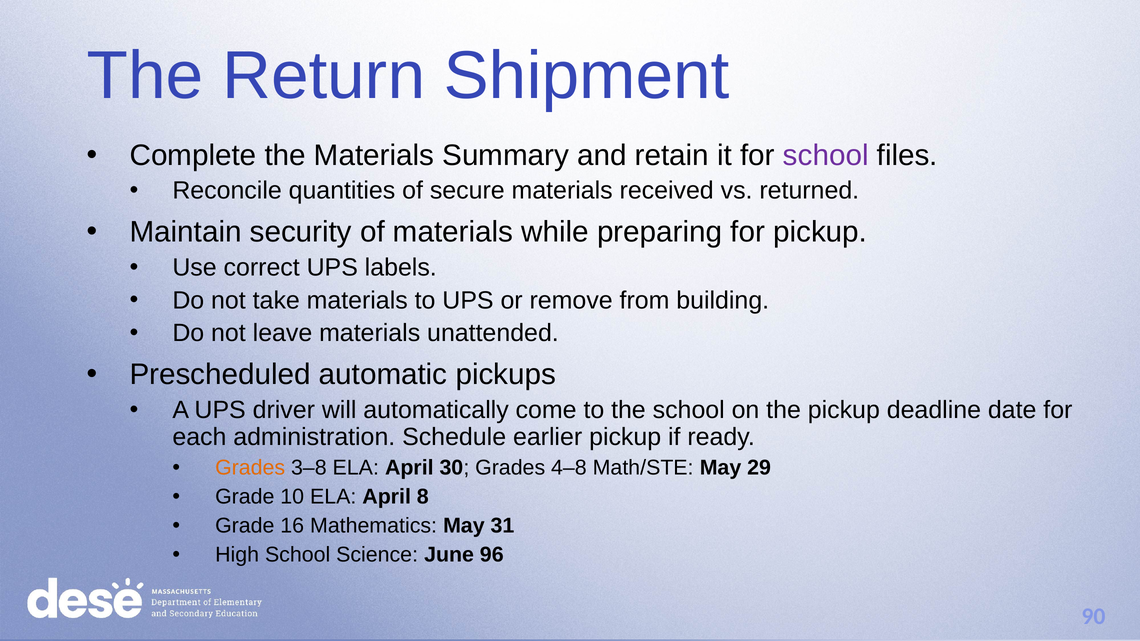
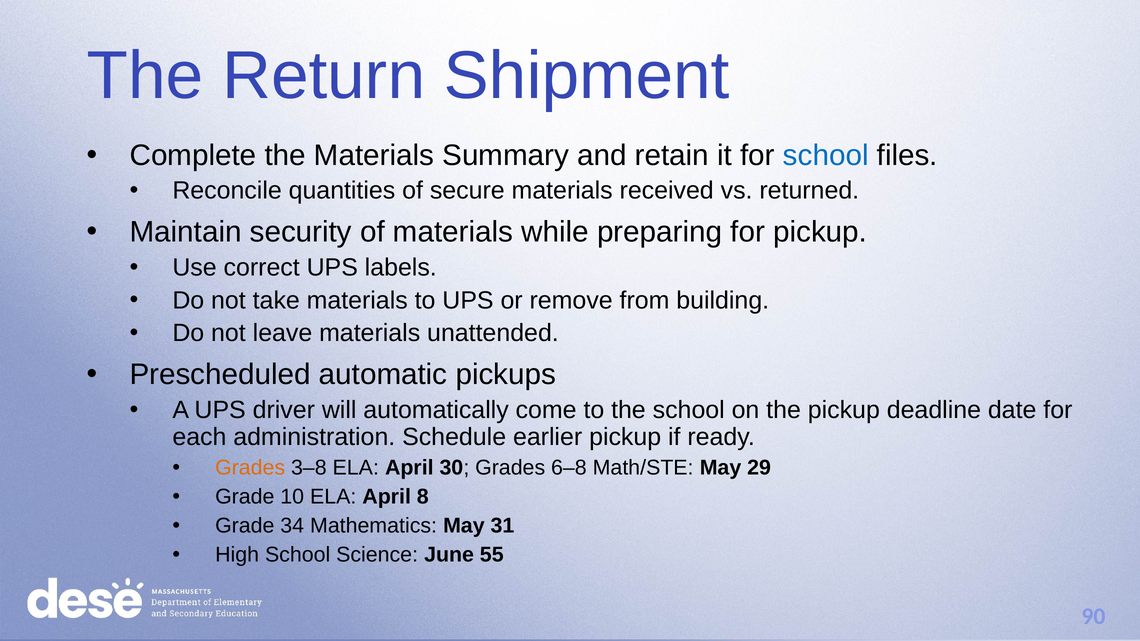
school at (826, 155) colour: purple -> blue
4–8: 4–8 -> 6–8
16: 16 -> 34
96: 96 -> 55
